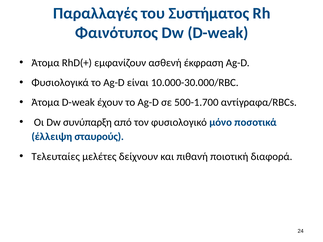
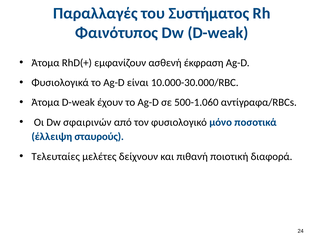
500-1.700: 500-1.700 -> 500-1.060
συνύπαρξη: συνύπαρξη -> σφαιρινών
